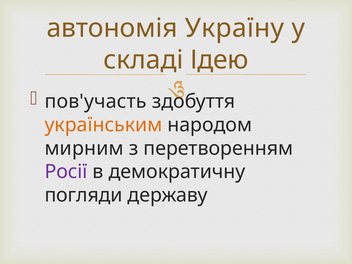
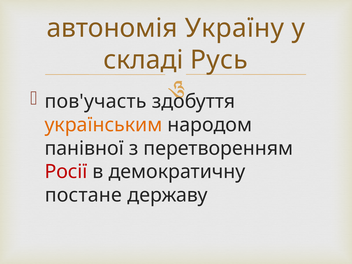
Ідею: Ідею -> Русь
мирним: мирним -> панівної
Росії colour: purple -> red
погляди: погляди -> постане
